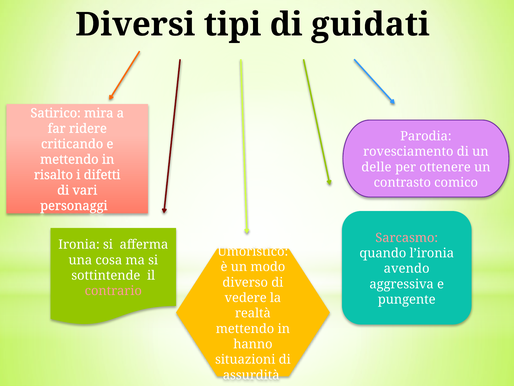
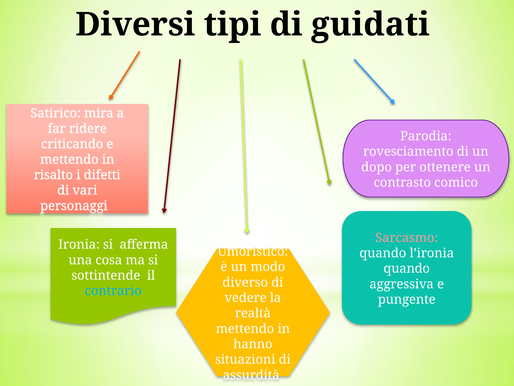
delle: delle -> dopo
avendo at (407, 268): avendo -> quando
contrario colour: pink -> light blue
